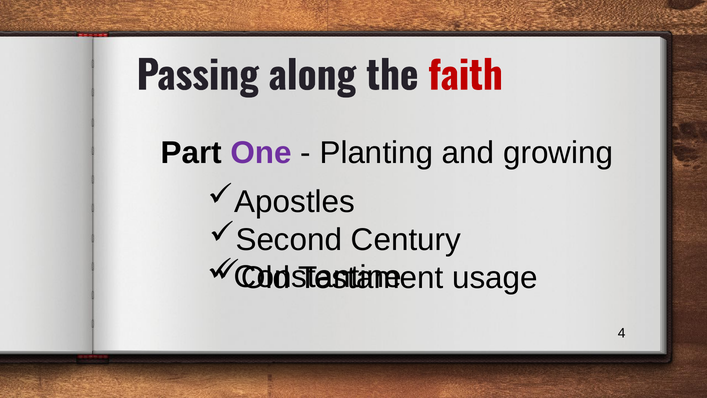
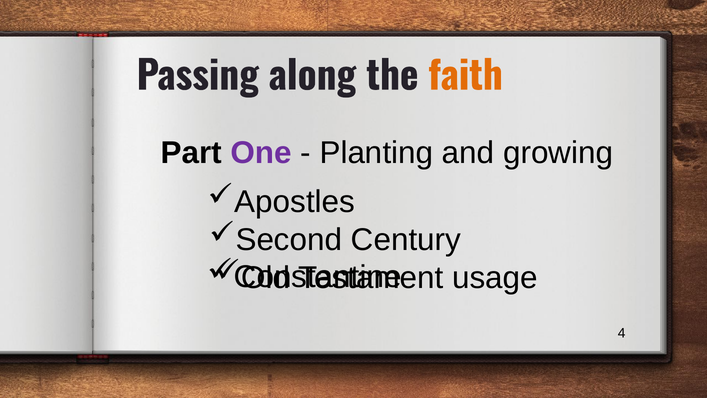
faith colour: red -> orange
